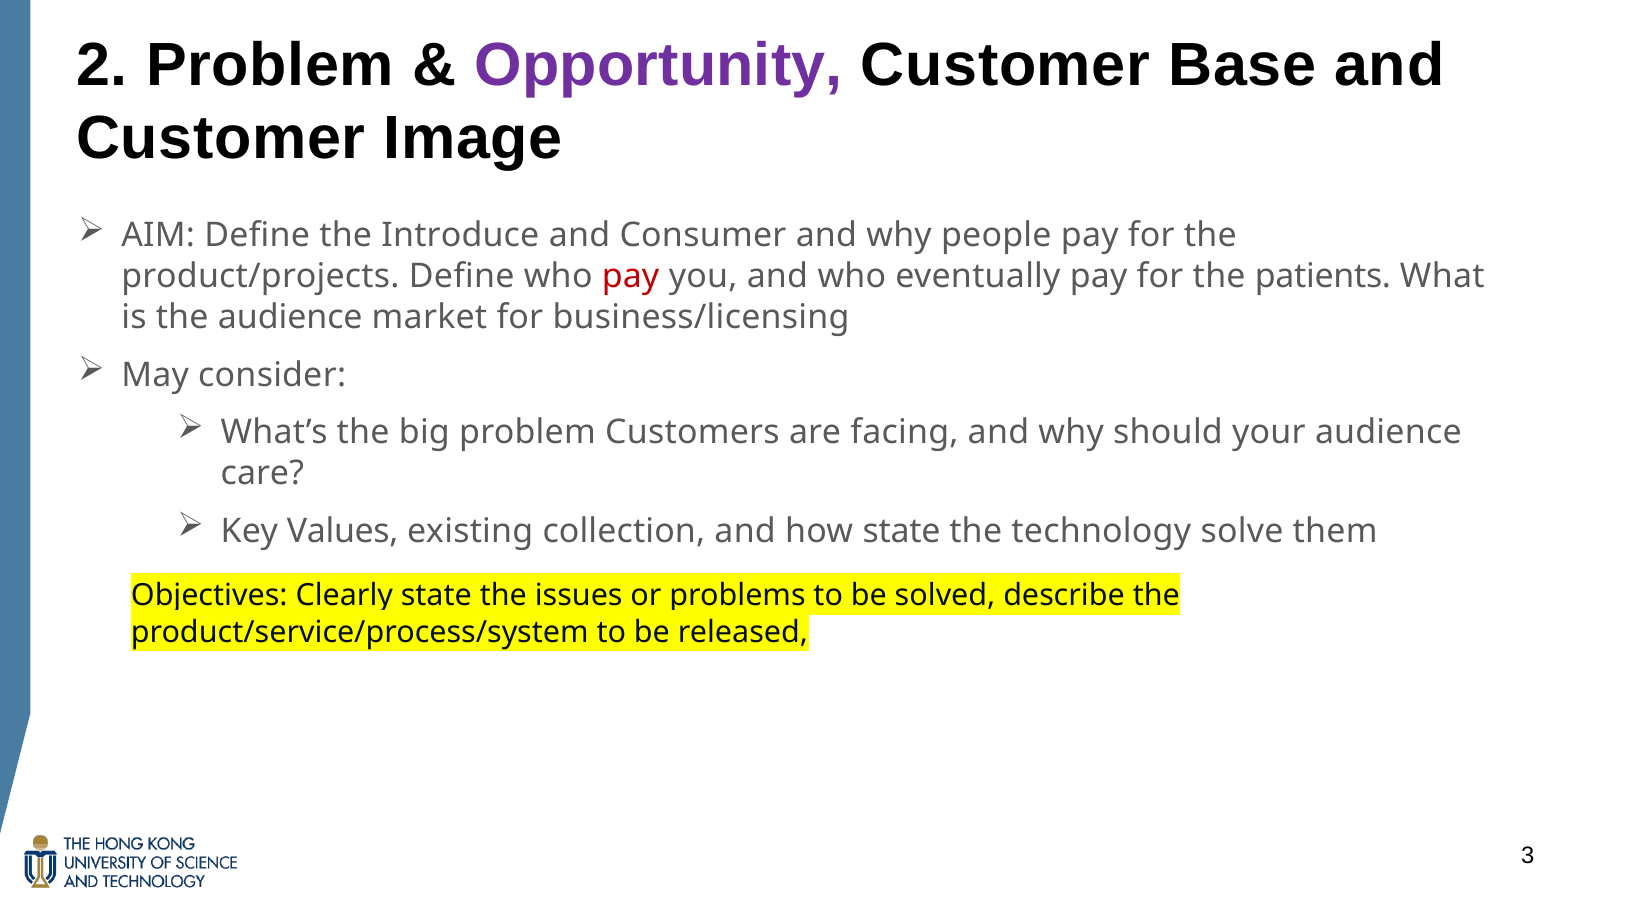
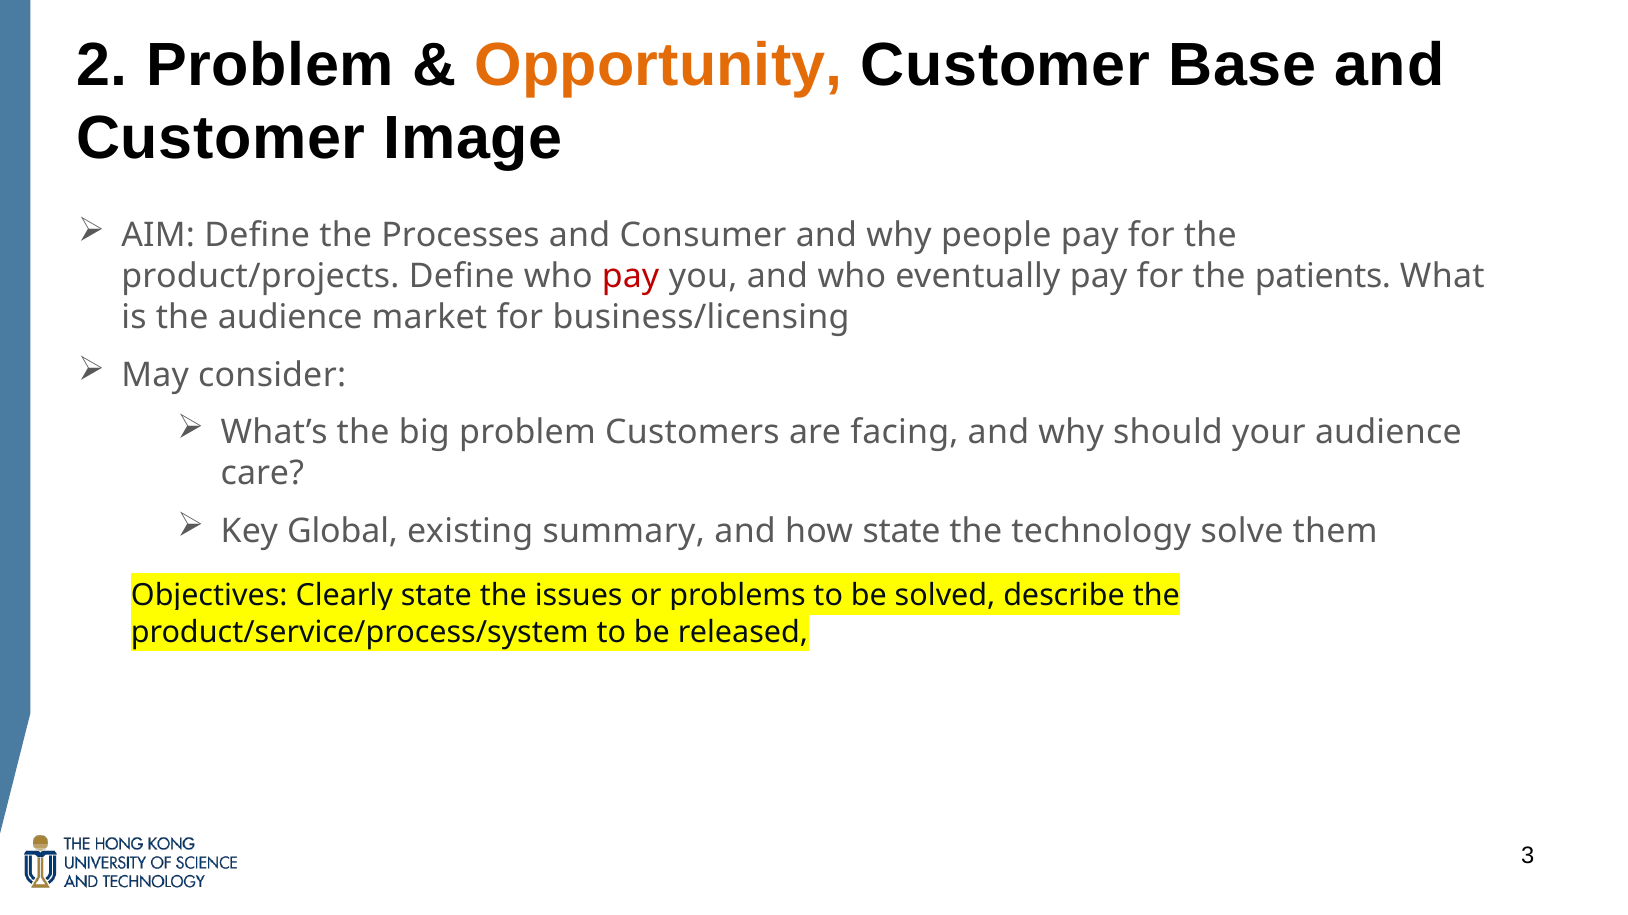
Opportunity colour: purple -> orange
Introduce: Introduce -> Processes
Values: Values -> Global
collection: collection -> summary
